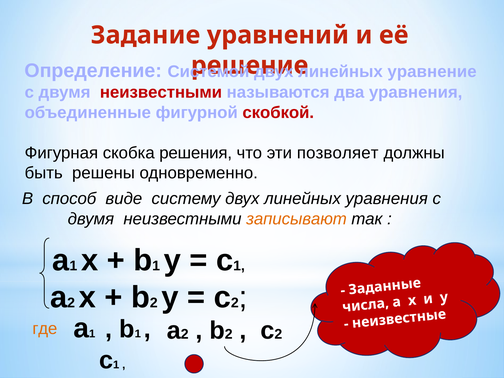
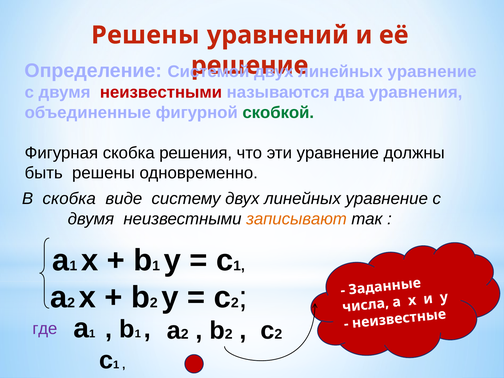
Задание at (145, 35): Задание -> Решены
скобкой colour: red -> green
эти позволяет: позволяет -> уравнение
В способ: способ -> скобка
систему двух линейных уравнения: уравнения -> уравнение
где colour: orange -> purple
